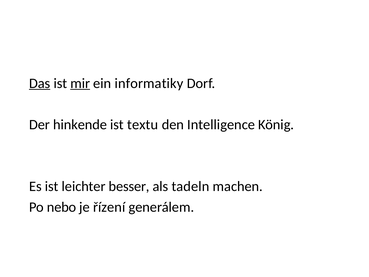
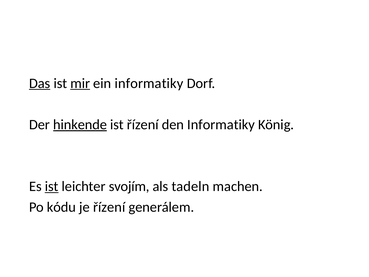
hinkende underline: none -> present
ist textu: textu -> řízení
den Intelligence: Intelligence -> Informatiky
ist at (52, 186) underline: none -> present
besser: besser -> svojím
nebo: nebo -> kódu
